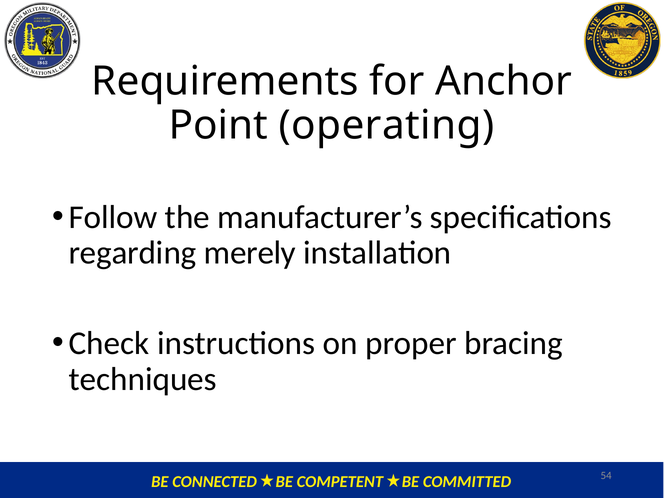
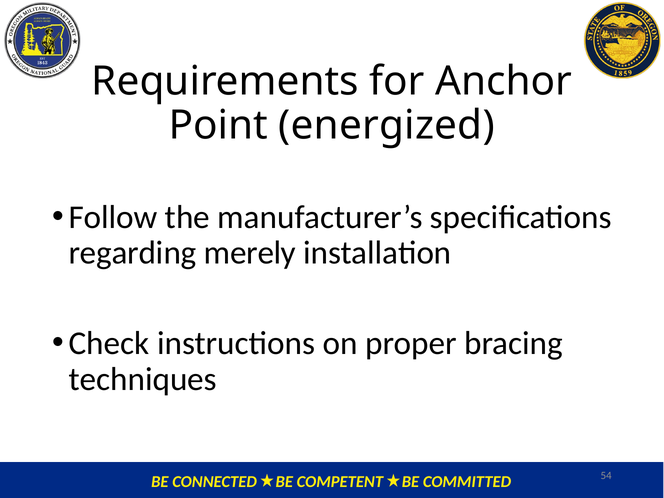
operating: operating -> energized
